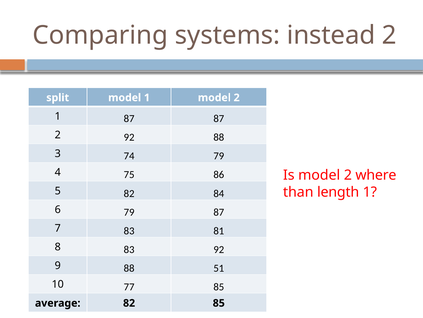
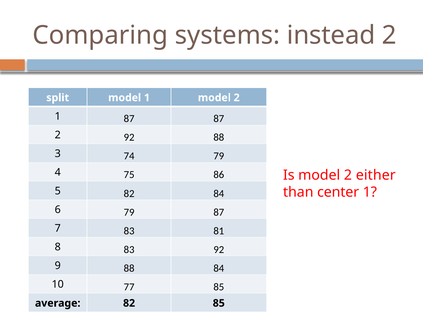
where: where -> either
length: length -> center
88 51: 51 -> 84
